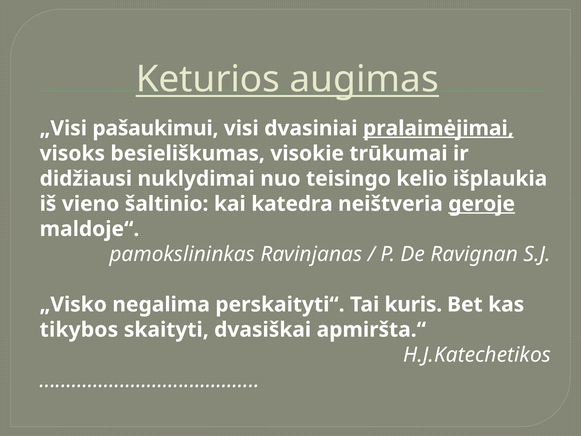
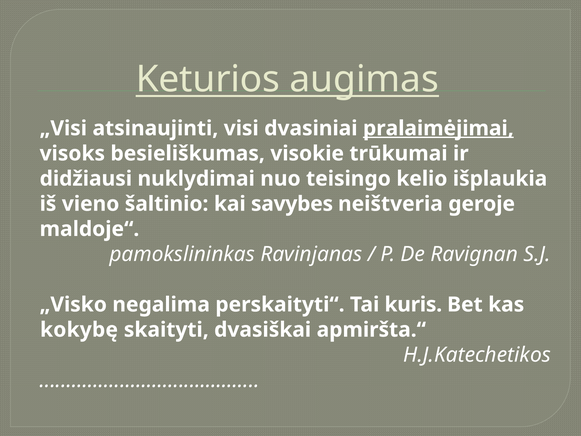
pašaukimui: pašaukimui -> atsinaujinti
katedra: katedra -> savybes
geroje underline: present -> none
tikybos: tikybos -> kokybę
